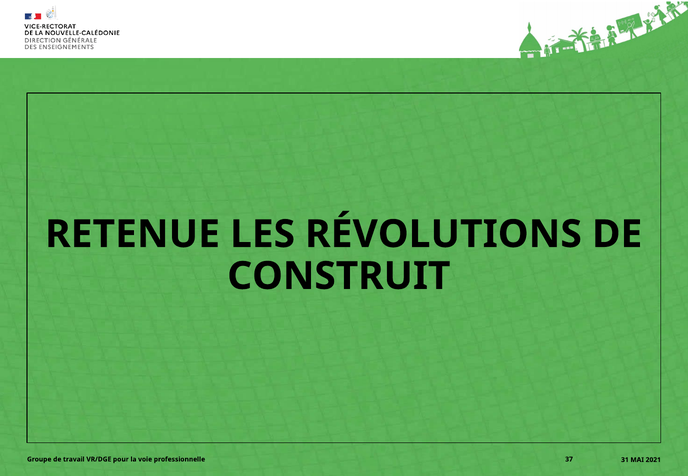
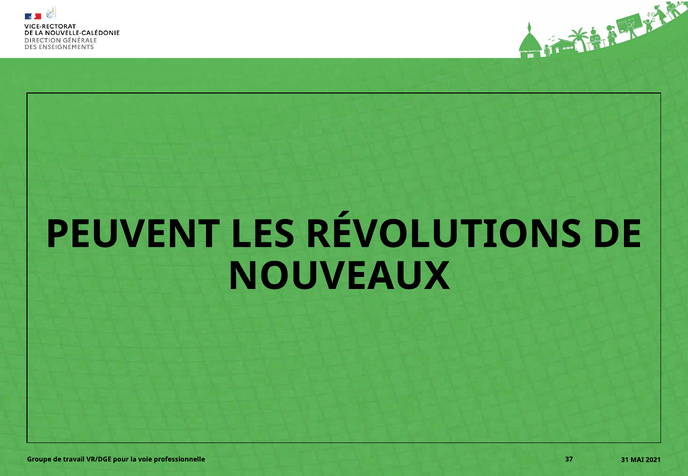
RETENUE: RETENUE -> PEUVENT
CONSTRUIT: CONSTRUIT -> NOUVEAUX
